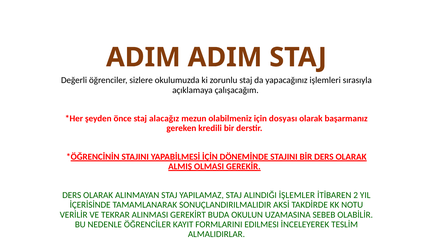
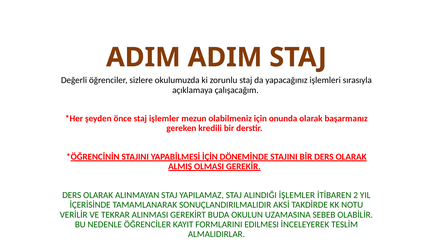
alacağız: alacağız -> işlemler
dosyası: dosyası -> onunda
